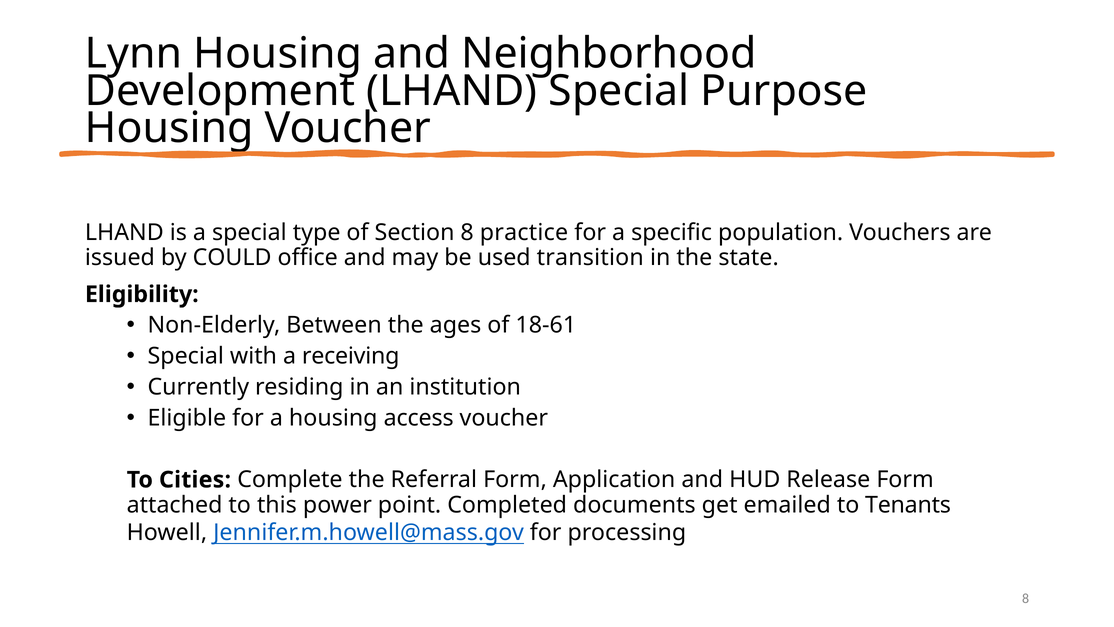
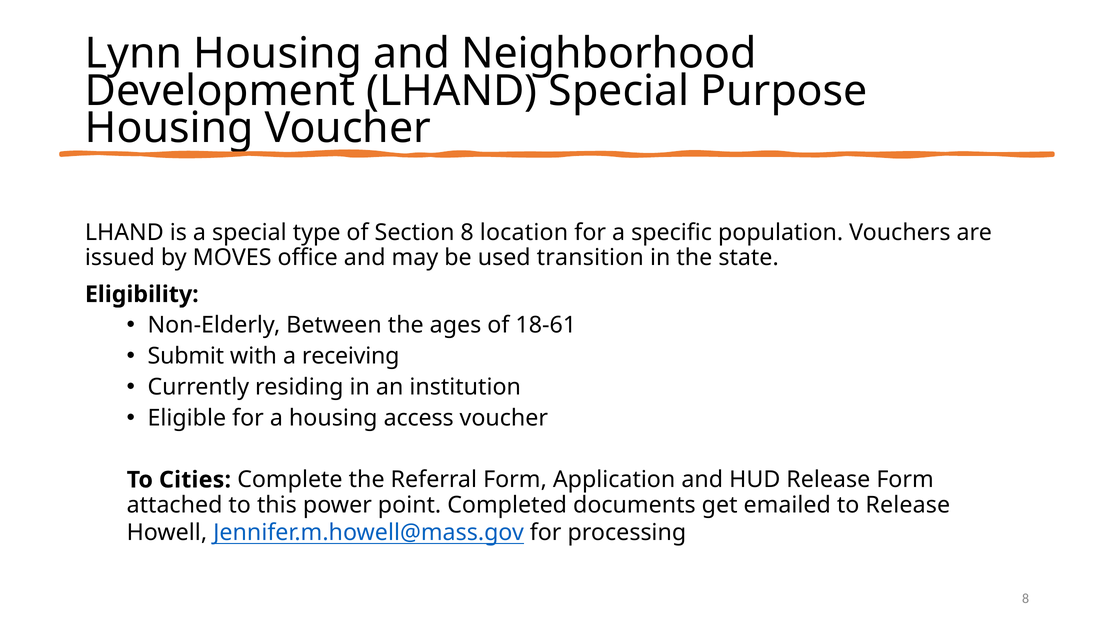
practice: practice -> location
COULD: COULD -> MOVES
Special at (186, 356): Special -> Submit
to Tenants: Tenants -> Release
